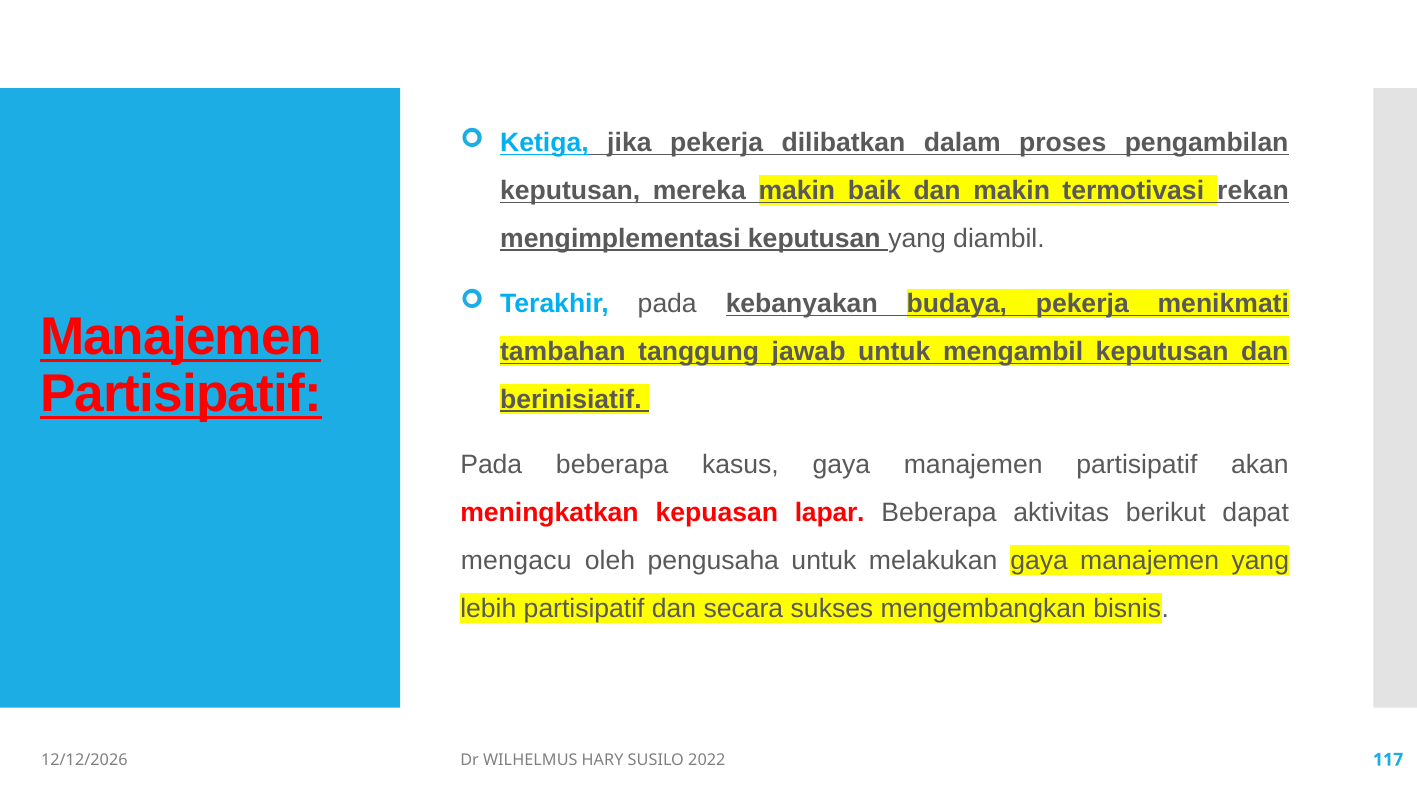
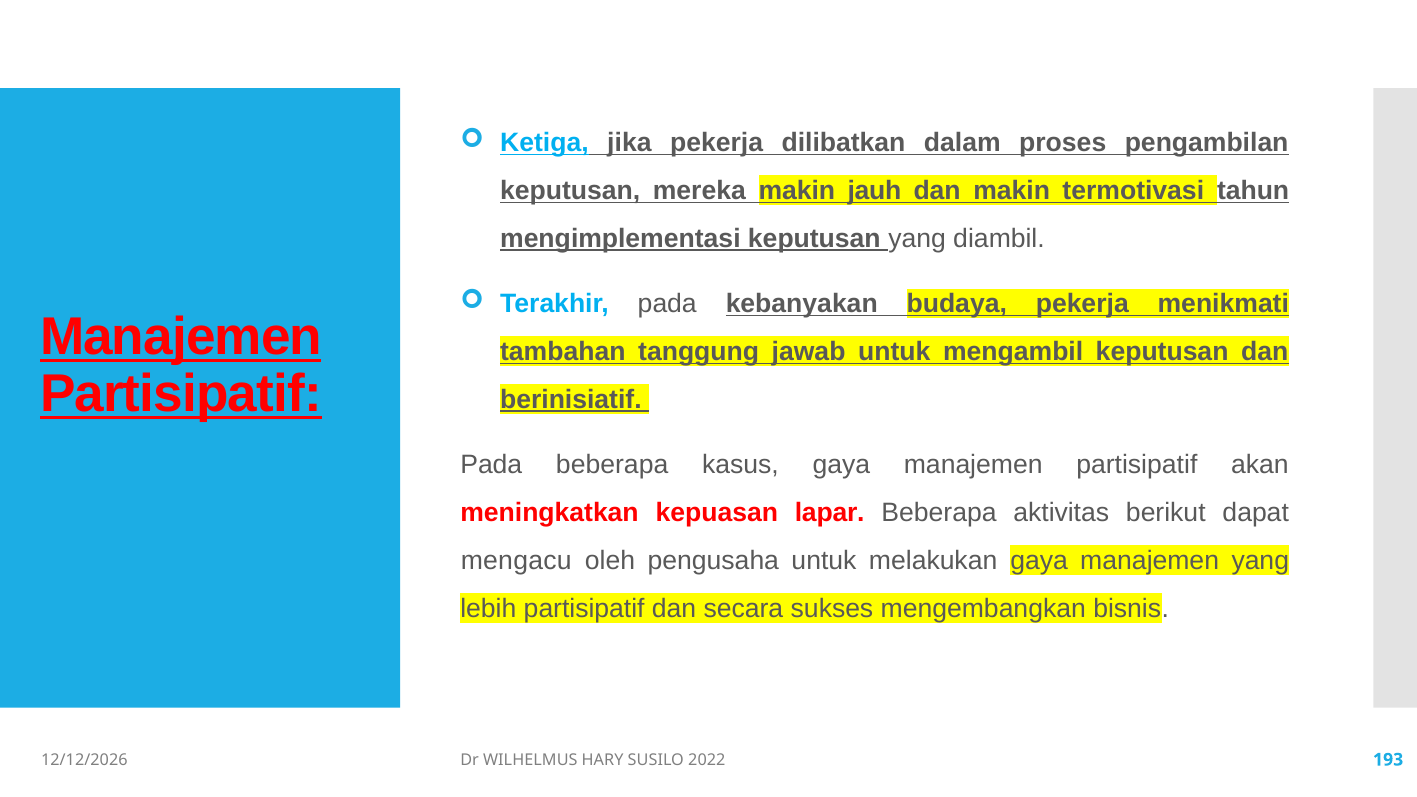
baik: baik -> jauh
rekan: rekan -> tahun
117: 117 -> 193
